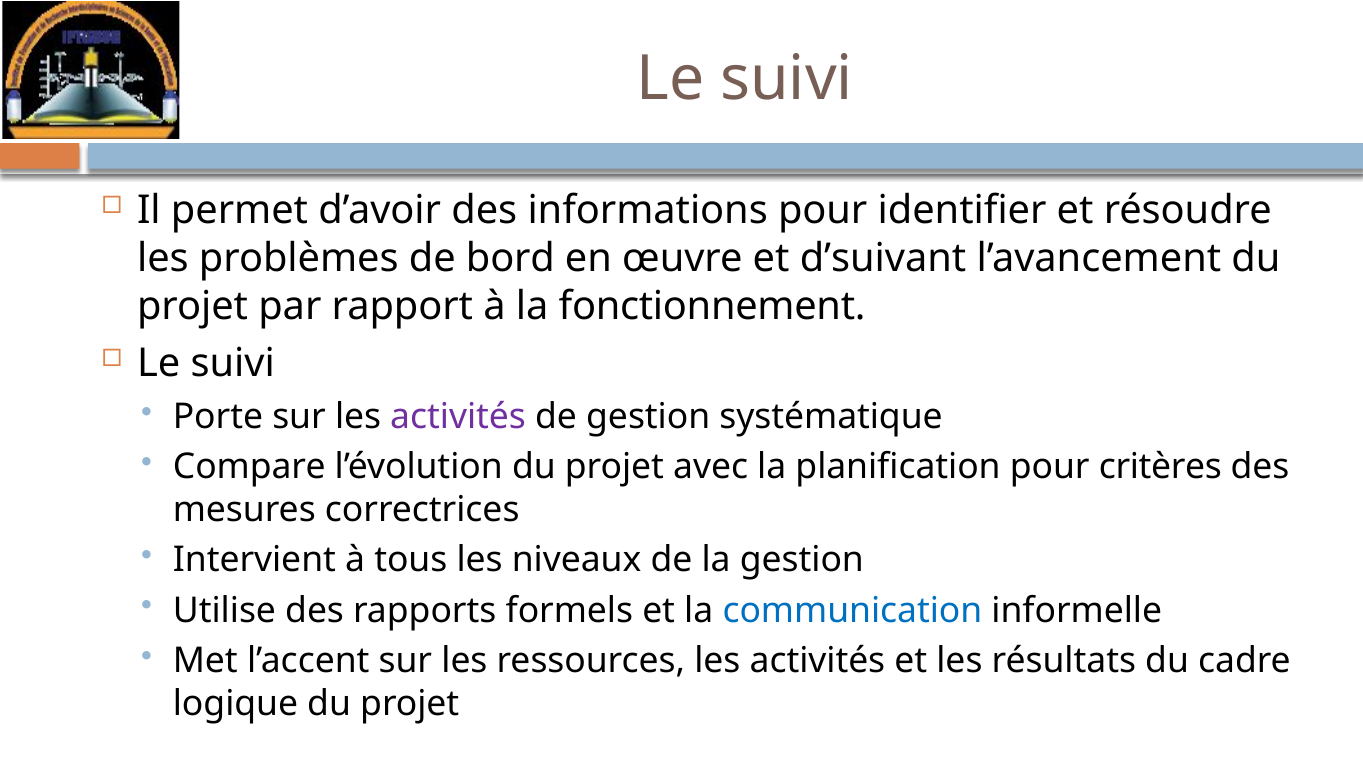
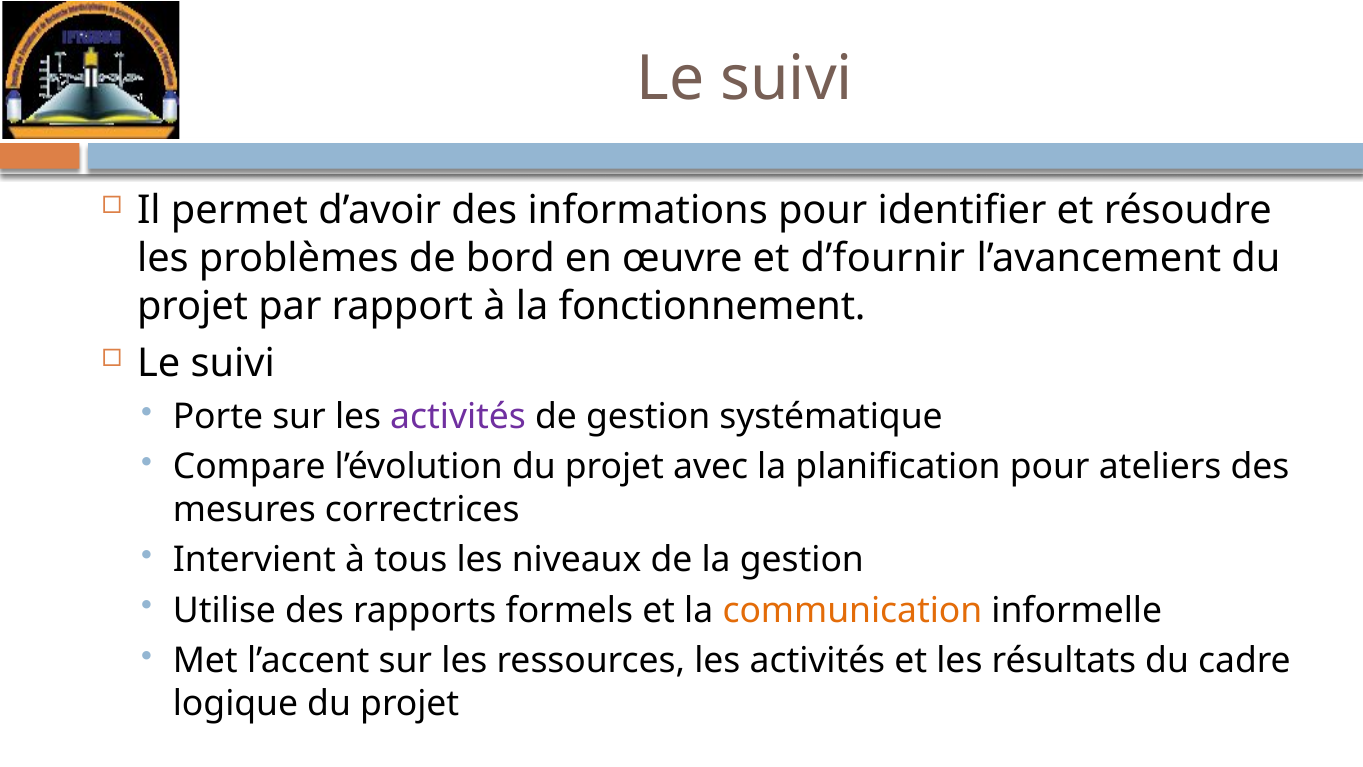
d’suivant: d’suivant -> d’fournir
critères: critères -> ateliers
communication colour: blue -> orange
